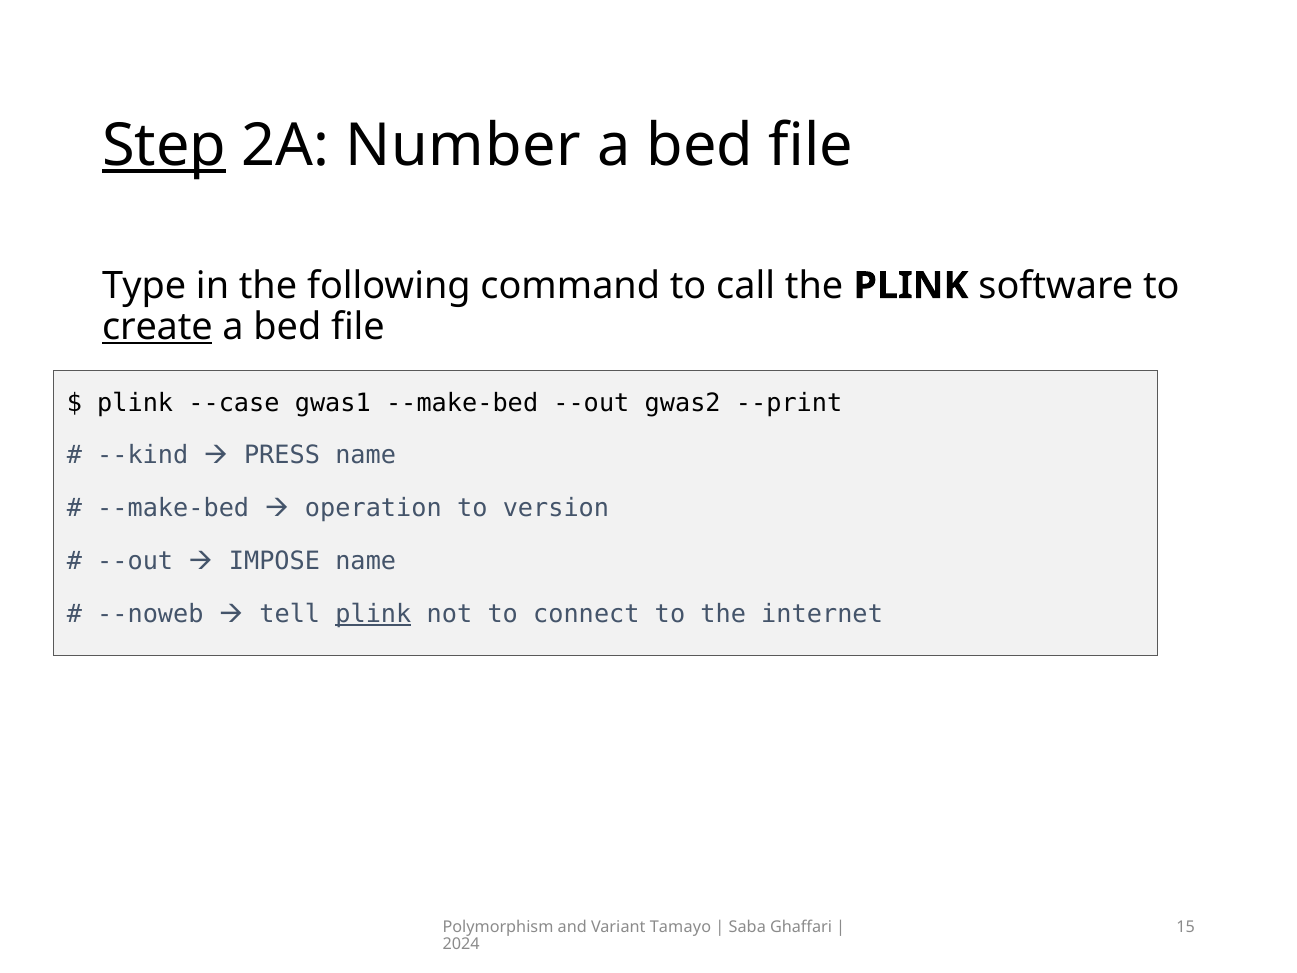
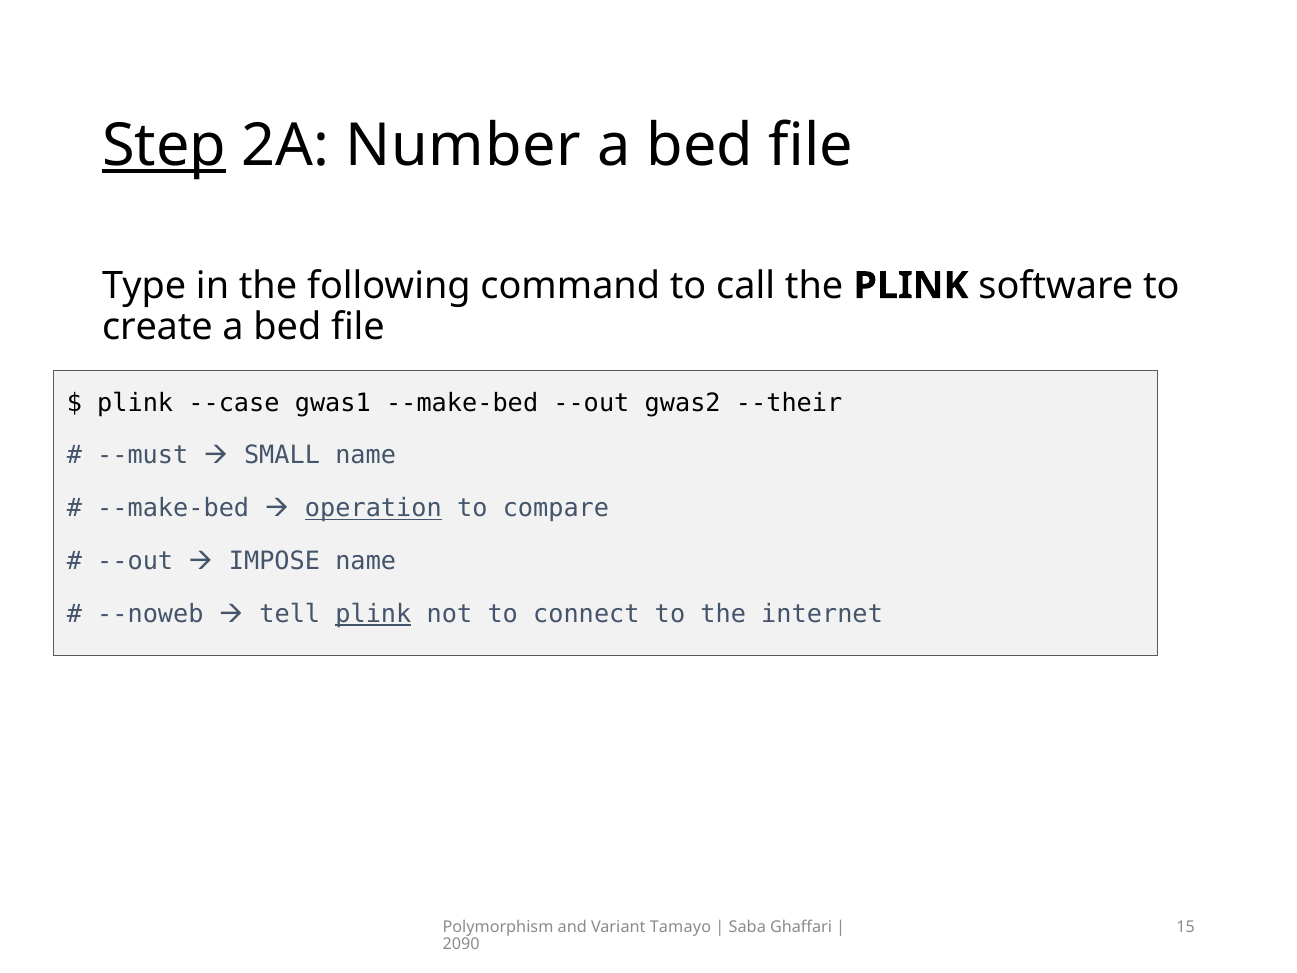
create underline: present -> none
--print: --print -> --their
--kind: --kind -> --must
PRESS: PRESS -> SMALL
operation underline: none -> present
version: version -> compare
2024: 2024 -> 2090
